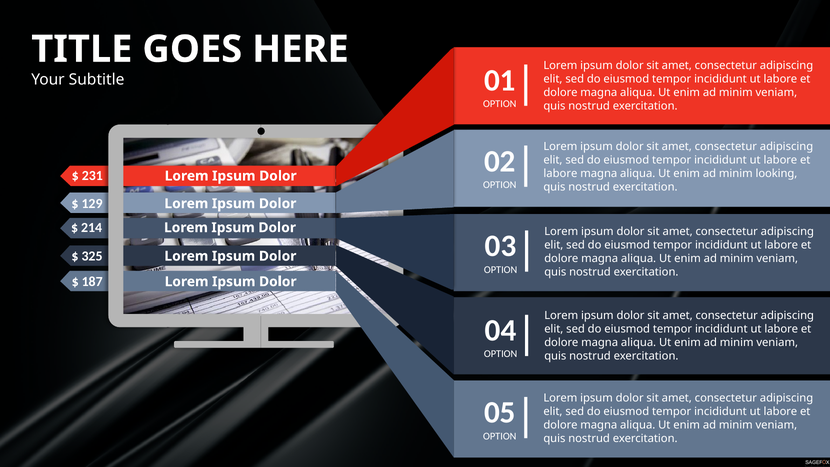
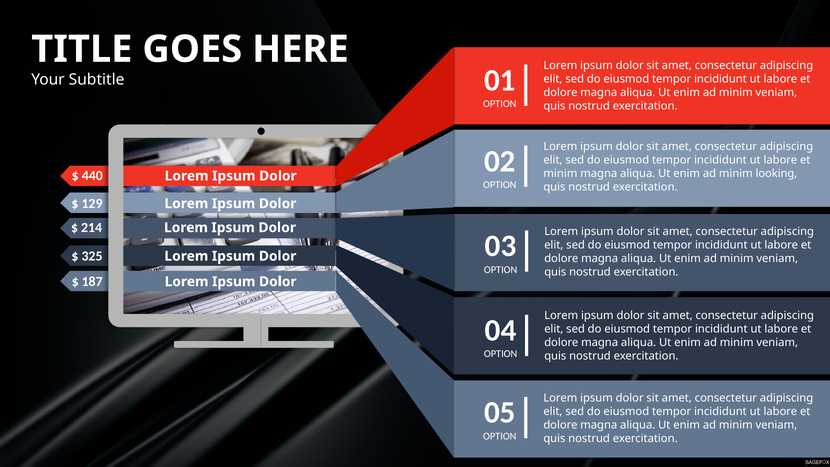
231: 231 -> 440
labore at (560, 173): labore -> minim
